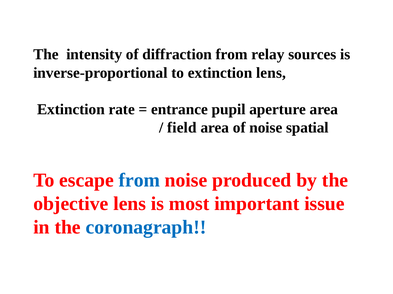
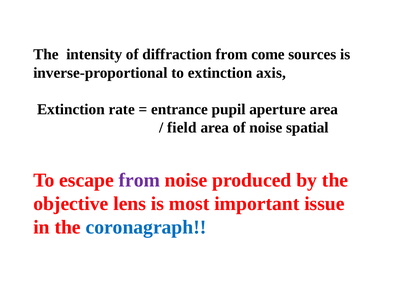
relay: relay -> come
extinction lens: lens -> axis
from at (139, 181) colour: blue -> purple
